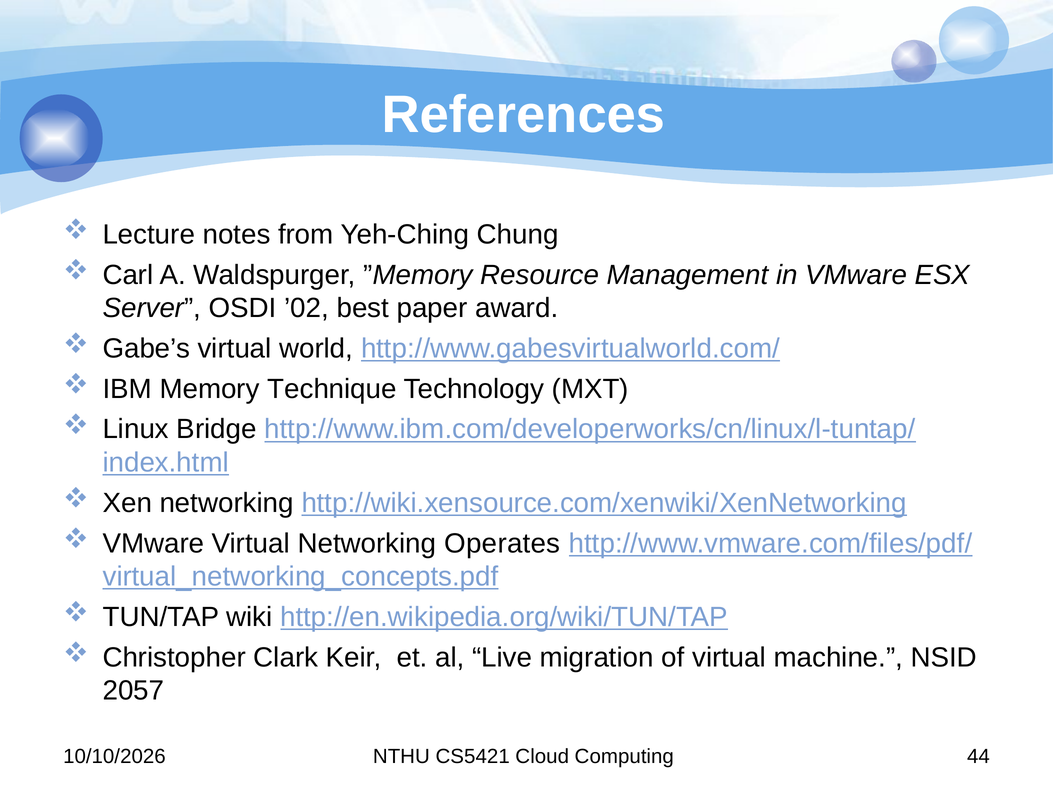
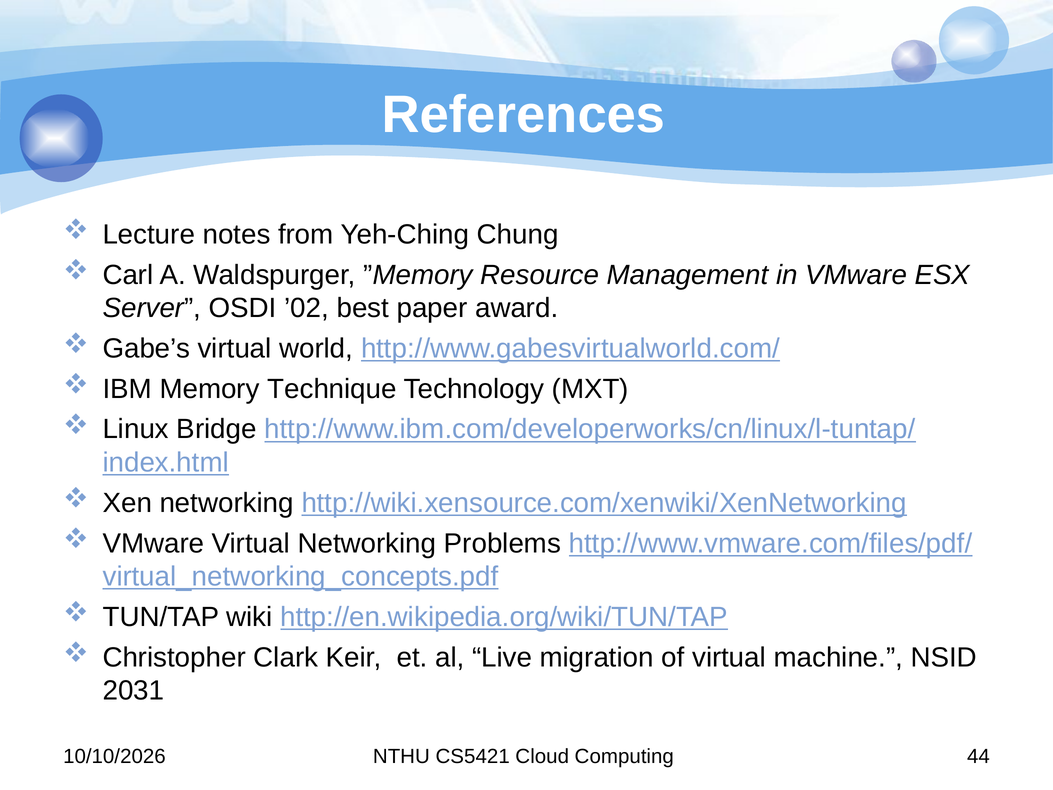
Operates: Operates -> Problems
2057: 2057 -> 2031
